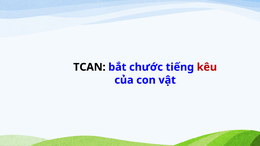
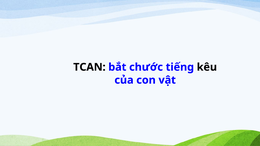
kêu colour: red -> black
